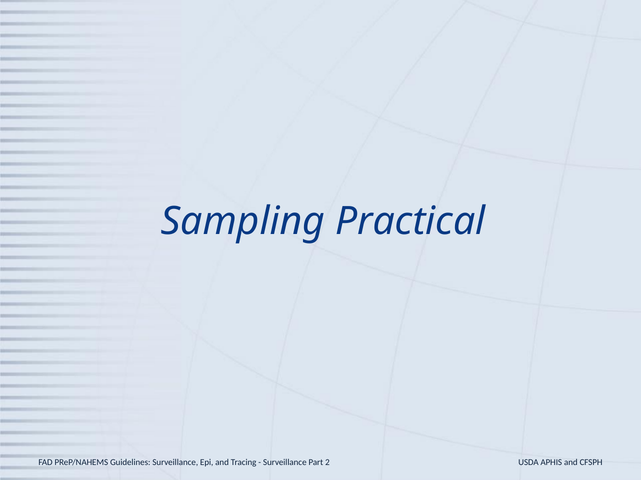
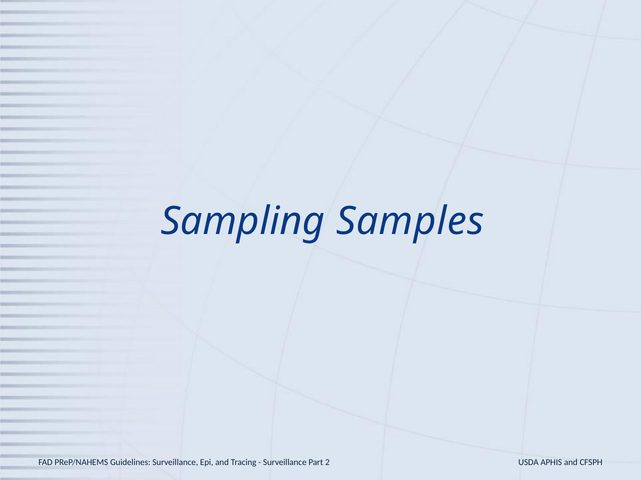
Practical: Practical -> Samples
